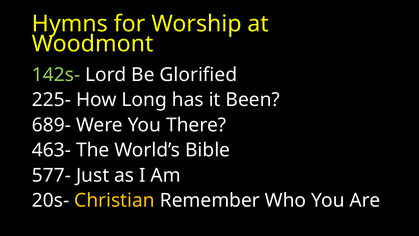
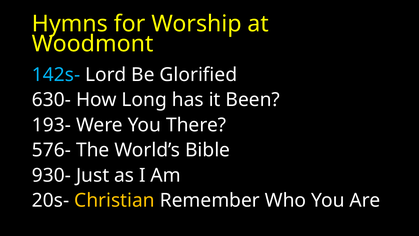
142s- colour: light green -> light blue
225-: 225- -> 630-
689-: 689- -> 193-
463-: 463- -> 576-
577-: 577- -> 930-
